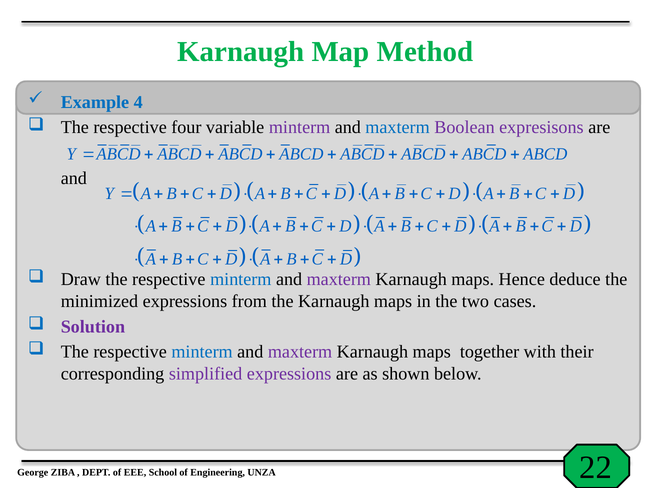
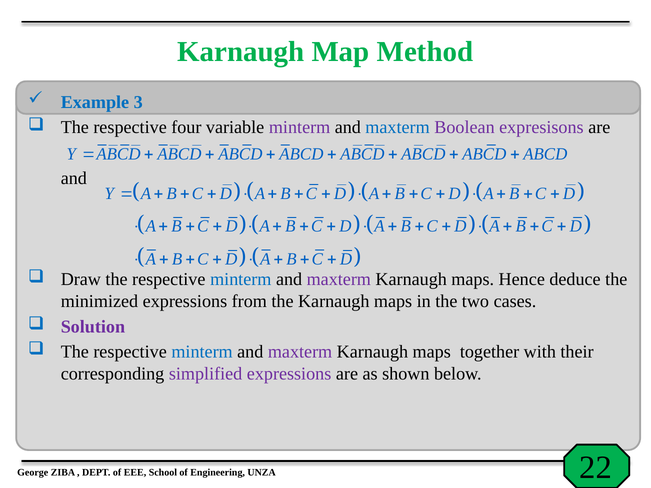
4: 4 -> 3
